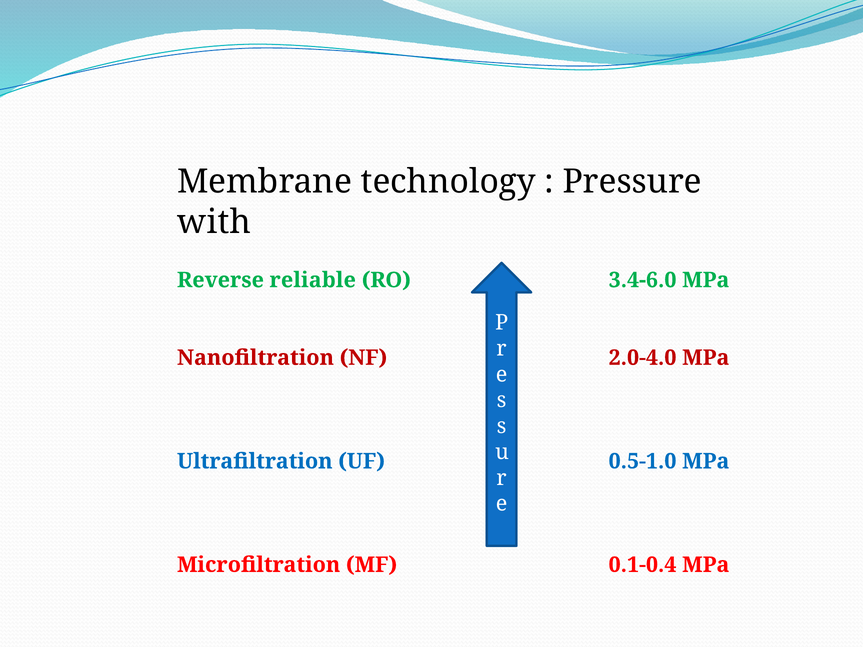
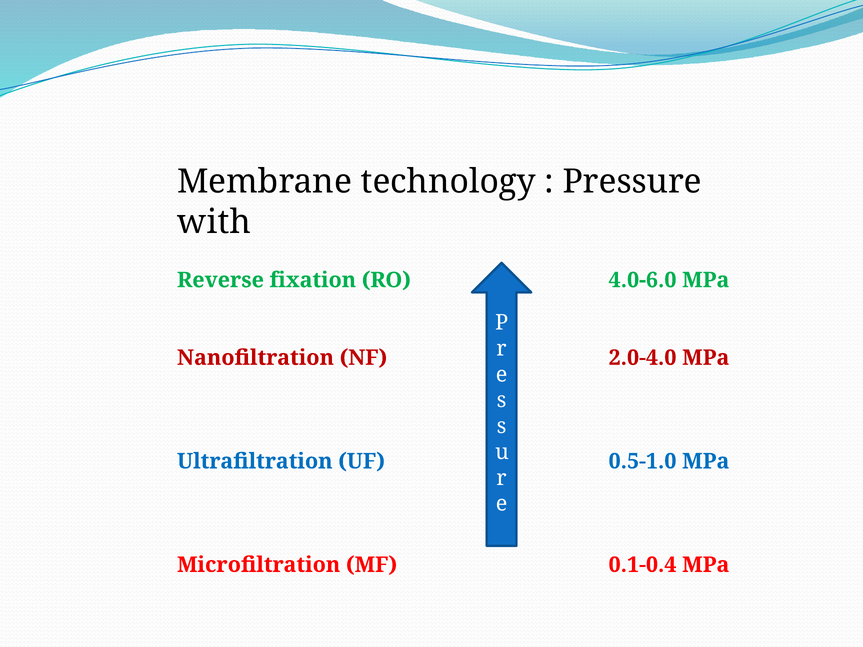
reliable: reliable -> fixation
3.4-6.0: 3.4-6.0 -> 4.0-6.0
